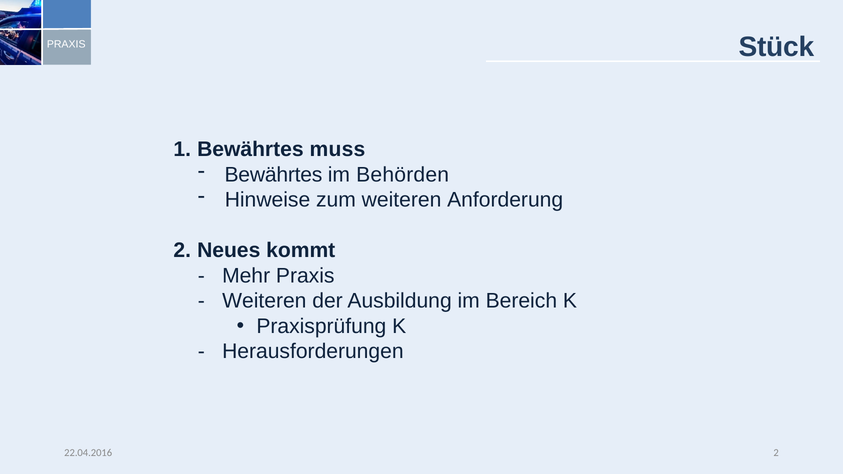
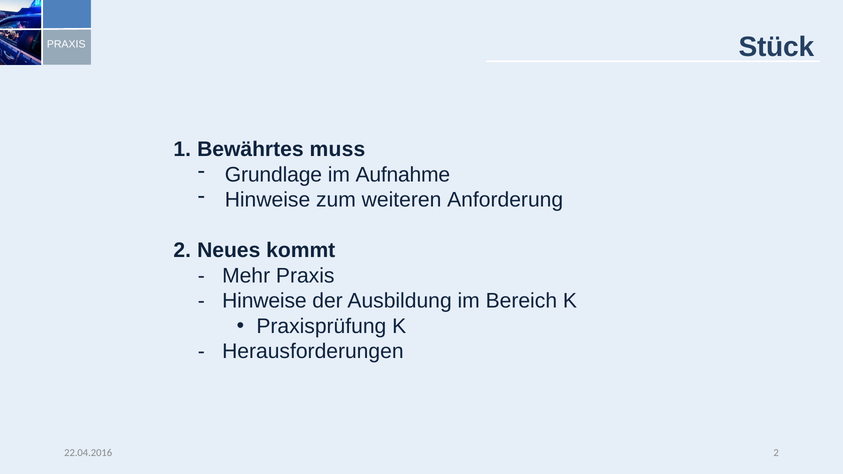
Bewährtes at (273, 175): Bewährtes -> Grundlage
Behörden: Behörden -> Aufnahme
Weiteren at (264, 301): Weiteren -> Hinweise
